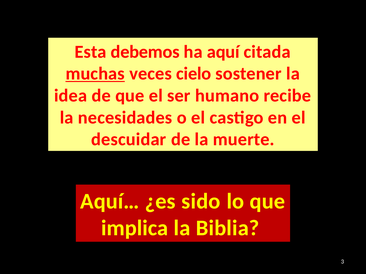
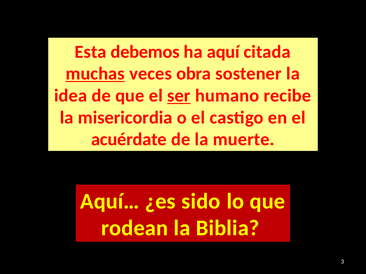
cielo: cielo -> obra
ser underline: none -> present
necesidades: necesidades -> misericordia
descuidar: descuidar -> acuérdate
implica: implica -> rodean
